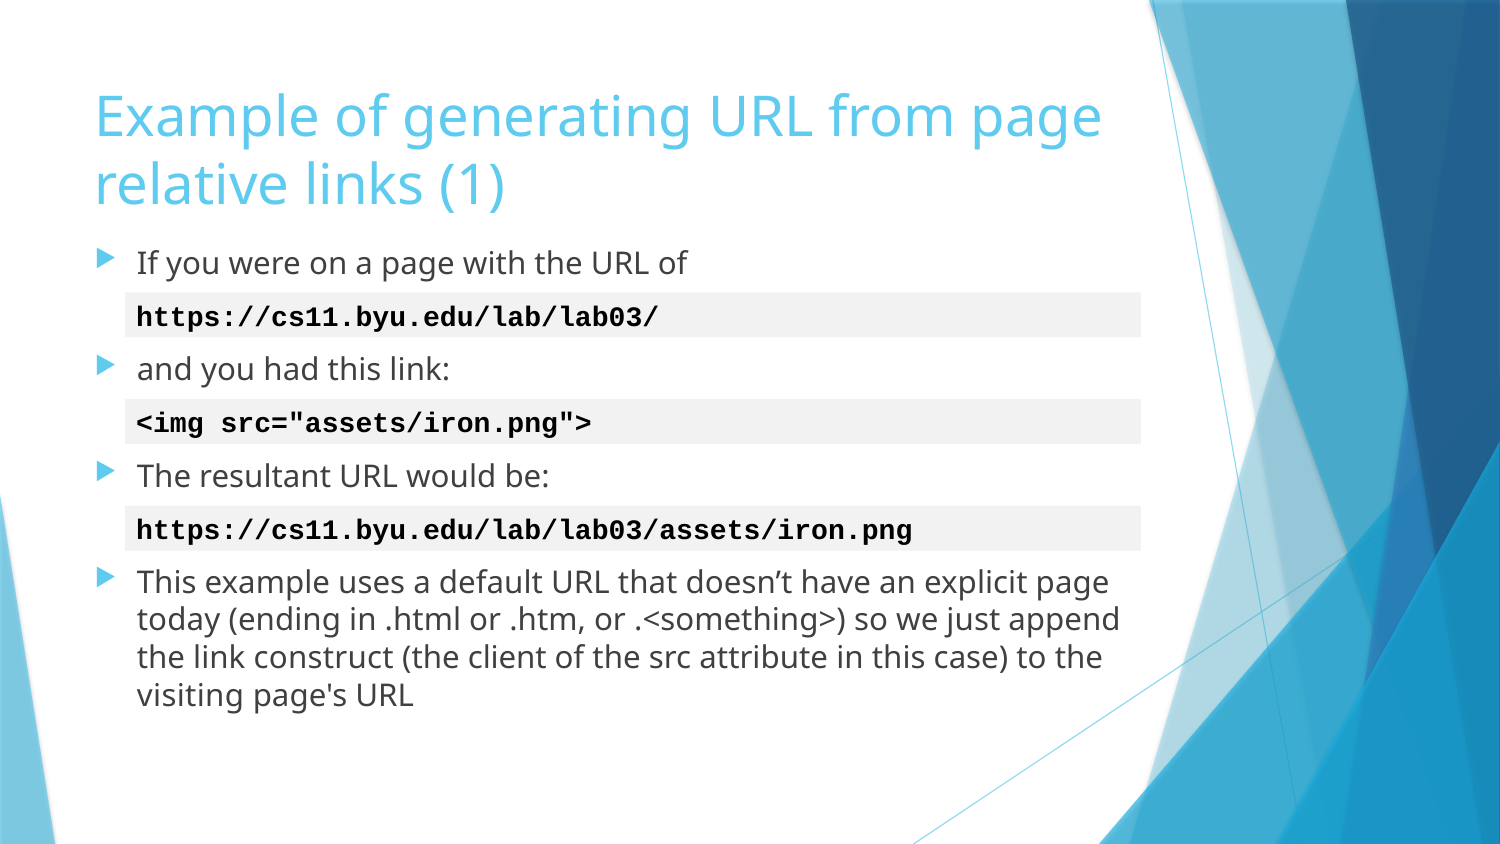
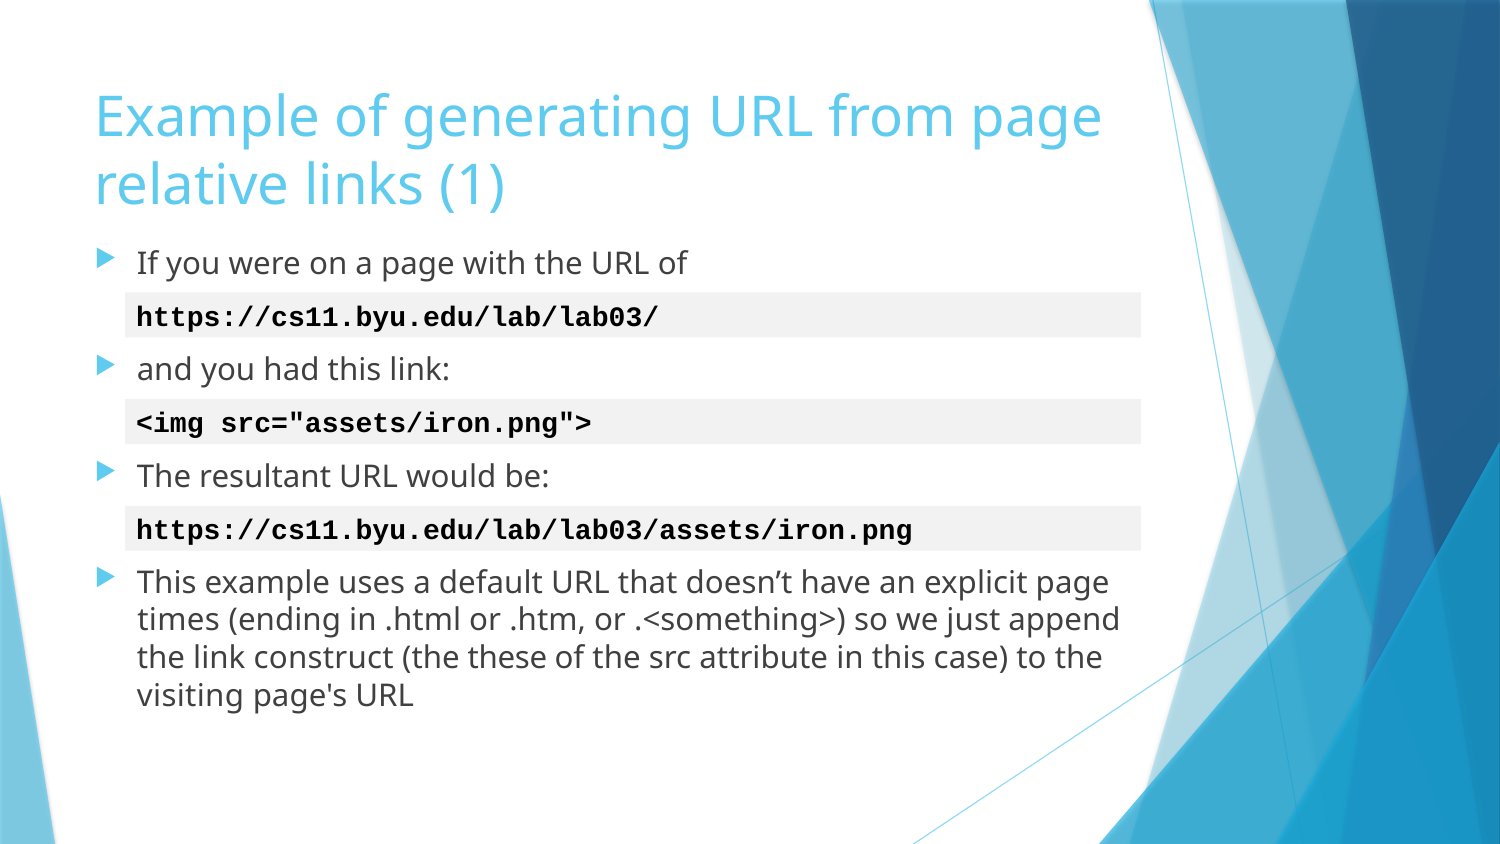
today: today -> times
client: client -> these
